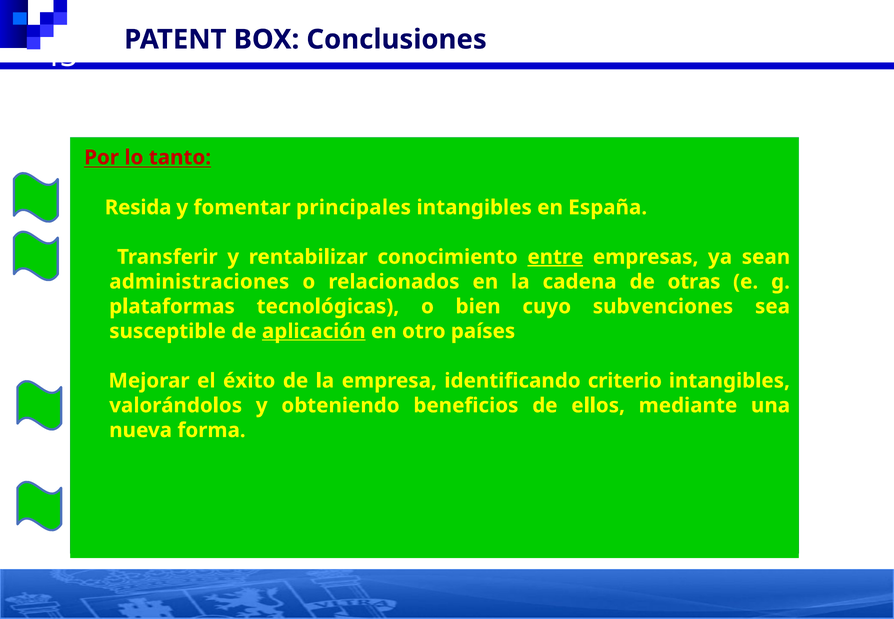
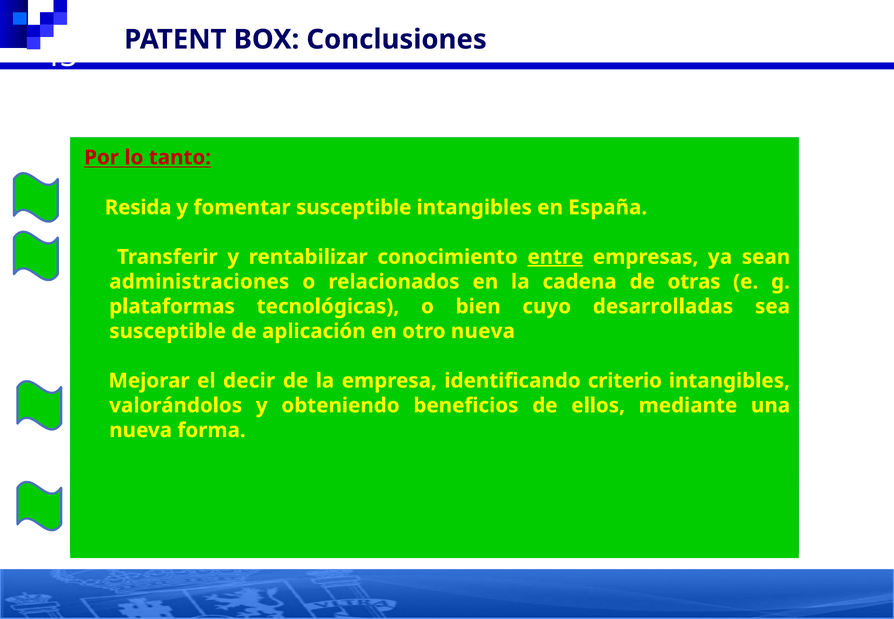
fomentar principales: principales -> susceptible
subvenciones: subvenciones -> desarrolladas
aplicación underline: present -> none
otro países: países -> nueva
éxito: éxito -> decir
